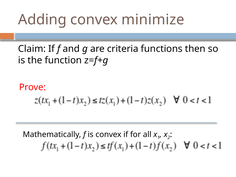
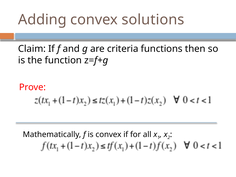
minimize: minimize -> solutions
